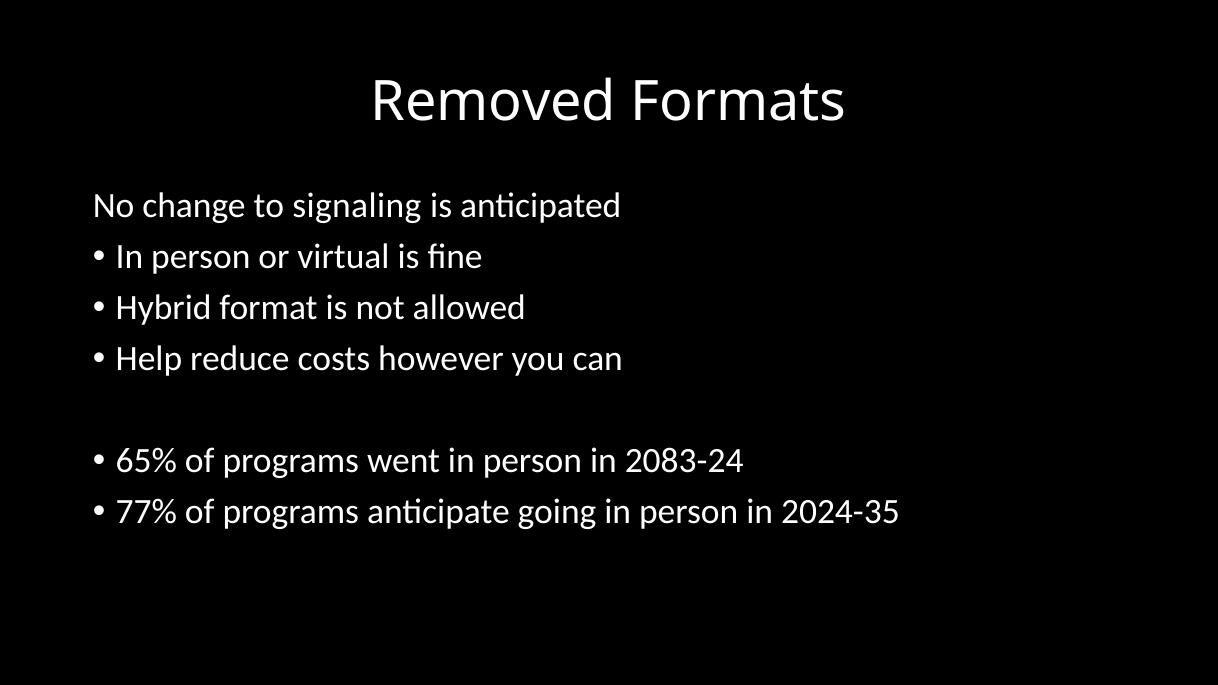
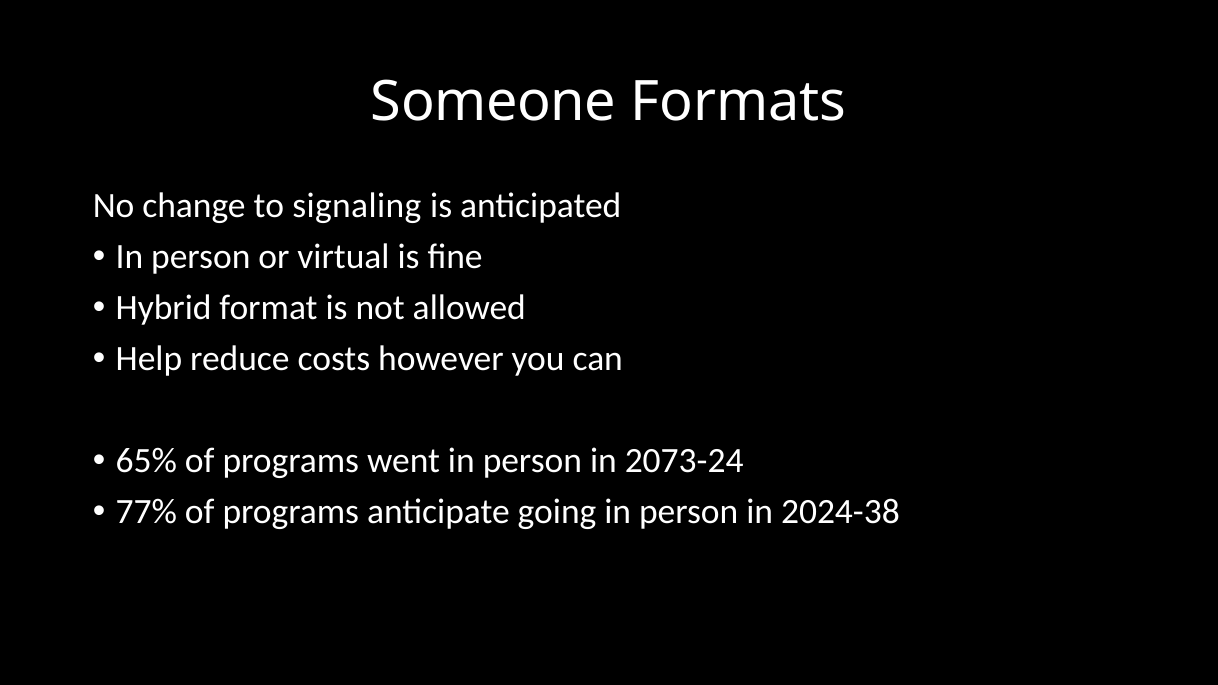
Removed: Removed -> Someone
2083-24: 2083-24 -> 2073-24
2024-35: 2024-35 -> 2024-38
